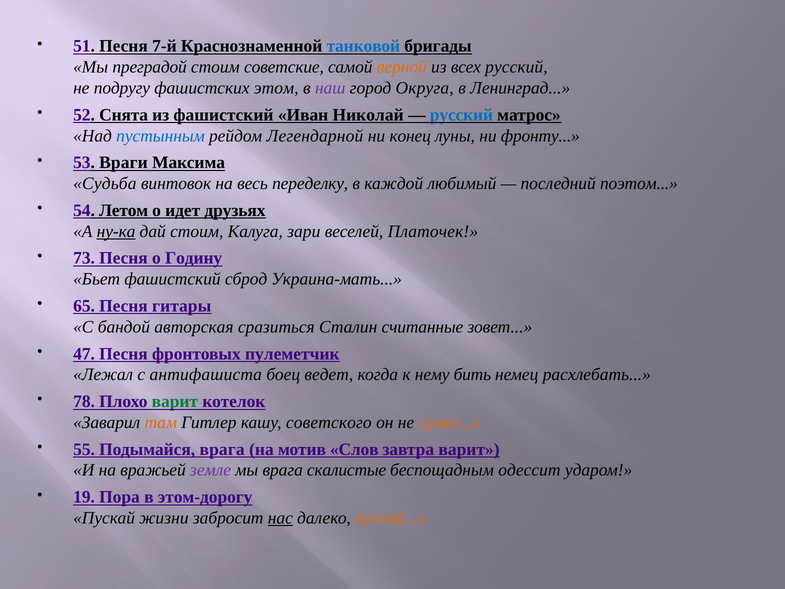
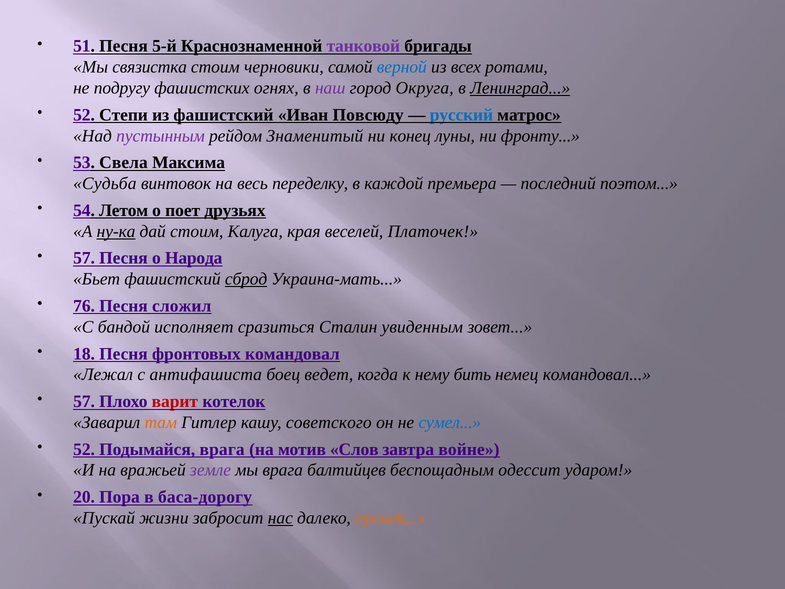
7-й: 7-й -> 5-й
танковой colour: blue -> purple
преградой: преградой -> связистка
советские: советские -> черновики
верной colour: orange -> blue
всех русский: русский -> ротами
этом: этом -> огнях
Ленинград underline: none -> present
Снята: Снята -> Степи
Николай: Николай -> Повсюду
пустынным colour: blue -> purple
Легендарной: Легендарной -> Знаменитый
Враги: Враги -> Свела
любимый: любимый -> премьера
идет: идет -> поет
зари: зари -> края
73 at (84, 258): 73 -> 57
Годину: Годину -> Народа
сброд underline: none -> present
65: 65 -> 76
гитары: гитары -> сложил
авторская: авторская -> исполняет
считанные: считанные -> увиденным
47: 47 -> 18
фронтовых пулеметчик: пулеметчик -> командовал
немец расхлебать: расхлебать -> командовал
78 at (84, 401): 78 -> 57
варит at (175, 401) colour: green -> red
сумел colour: orange -> blue
55 at (84, 449): 55 -> 52
завтра варит: варит -> войне
скалистые: скалистые -> балтийцев
19: 19 -> 20
этом-дорогу: этом-дорогу -> баса-дорогу
